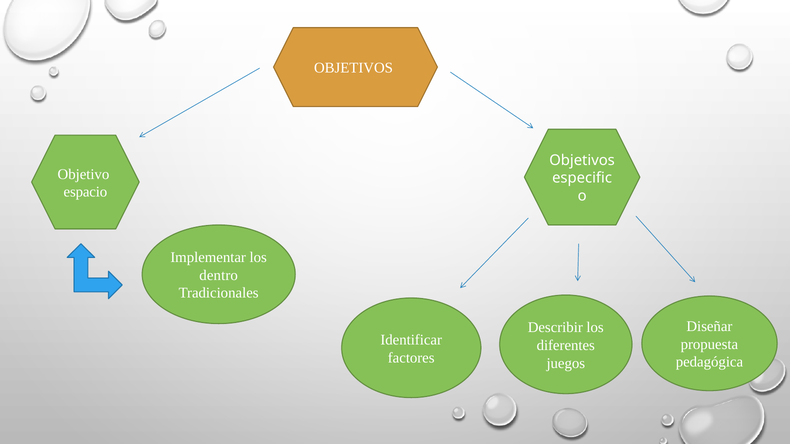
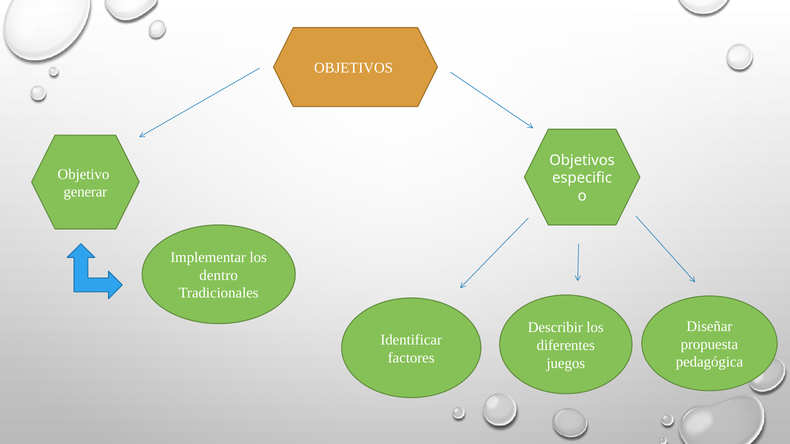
espacio: espacio -> generar
